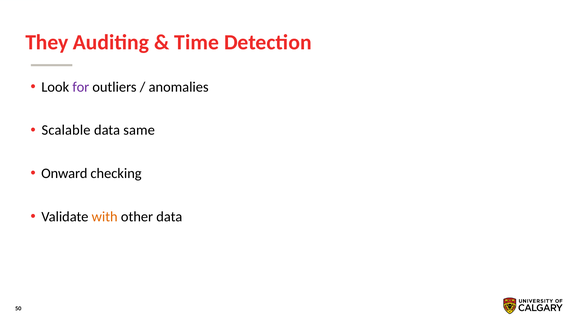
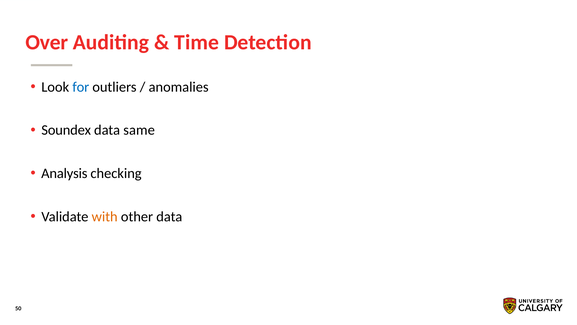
They: They -> Over
for colour: purple -> blue
Scalable: Scalable -> Soundex
Onward: Onward -> Analysis
